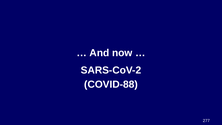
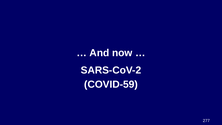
COVID-88: COVID-88 -> COVID-59
